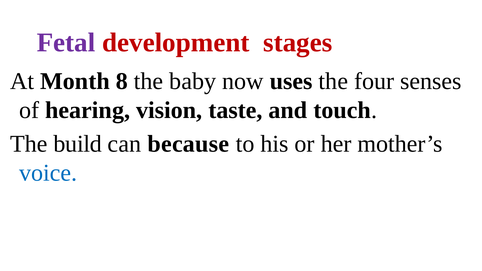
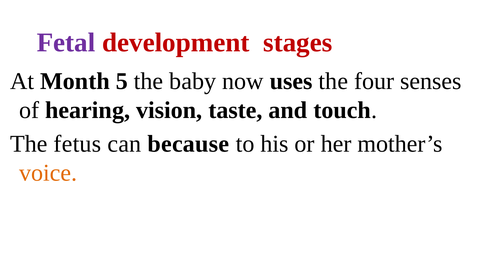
8: 8 -> 5
build: build -> fetus
voice colour: blue -> orange
